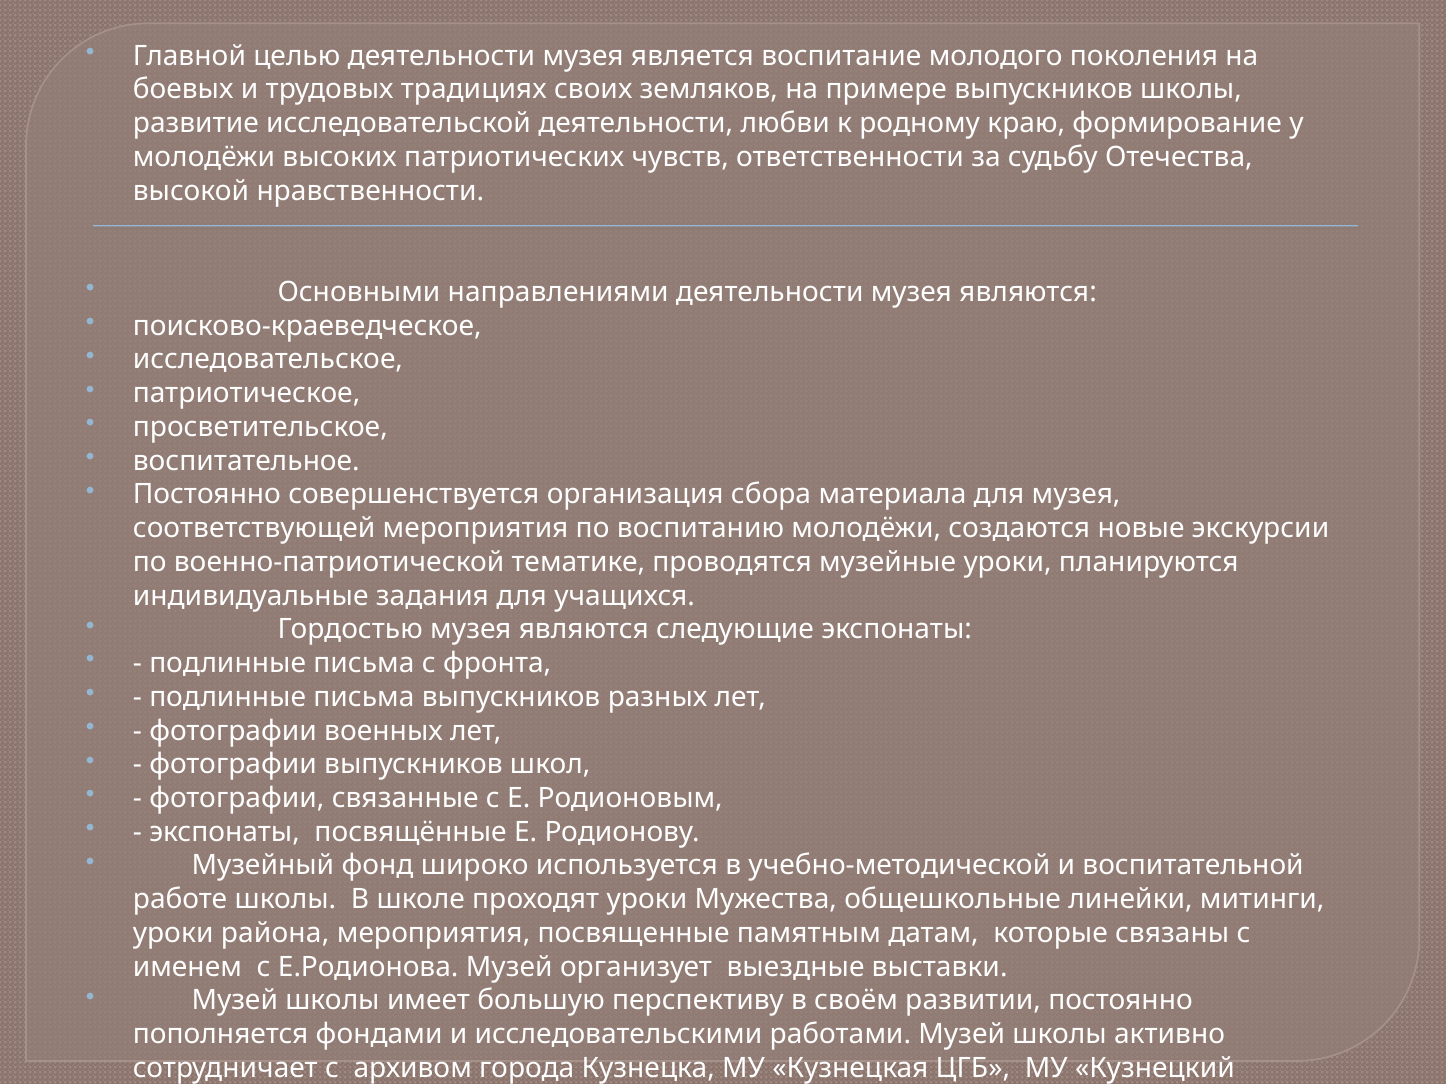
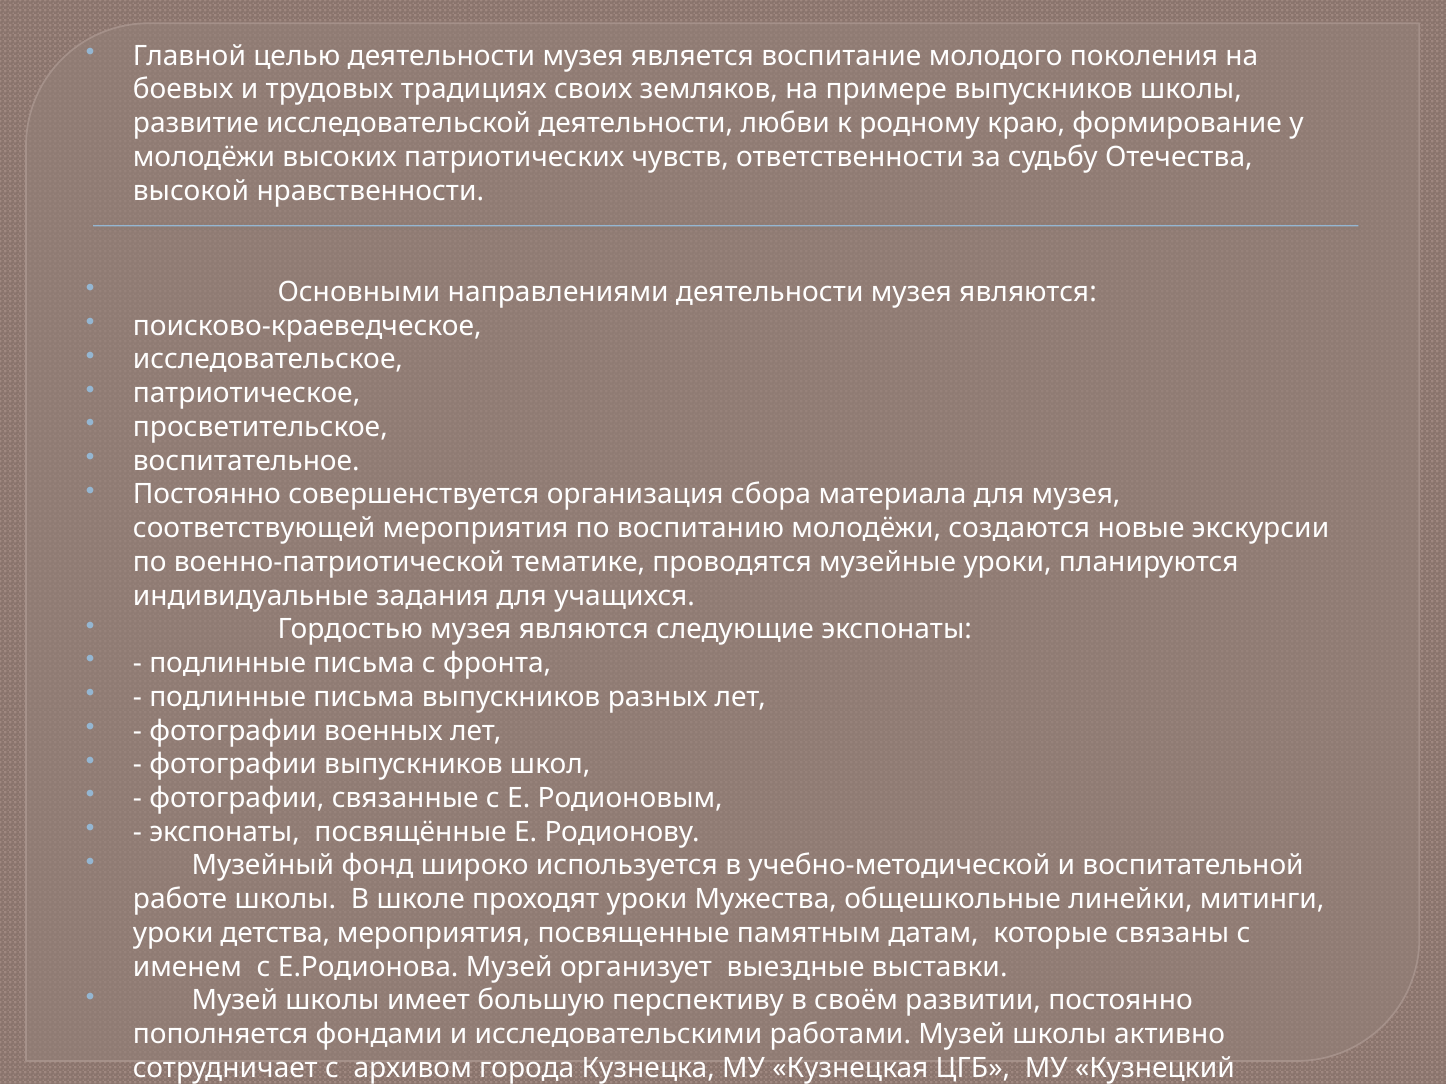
района: района -> детства
